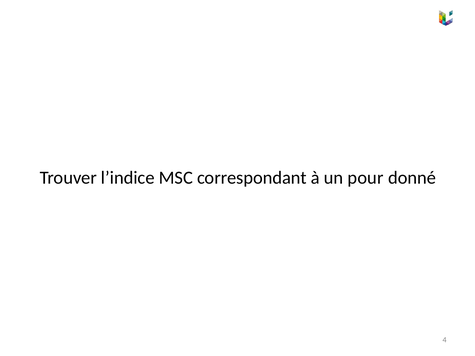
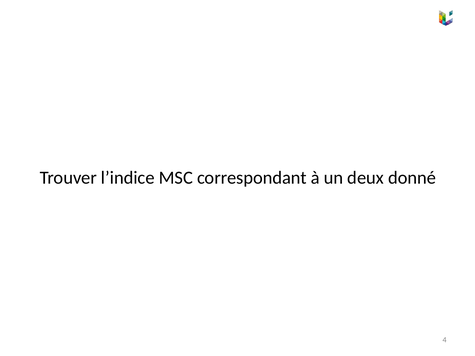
pour: pour -> deux
